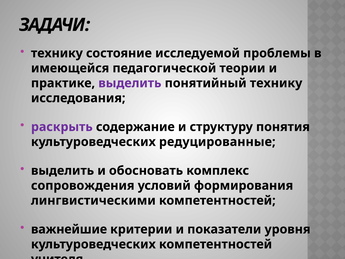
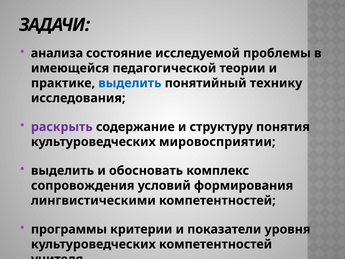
технику at (57, 53): технику -> анализа
выделить at (130, 83) colour: purple -> blue
редуцированные: редуцированные -> мировосприятии
важнейшие: важнейшие -> программы
